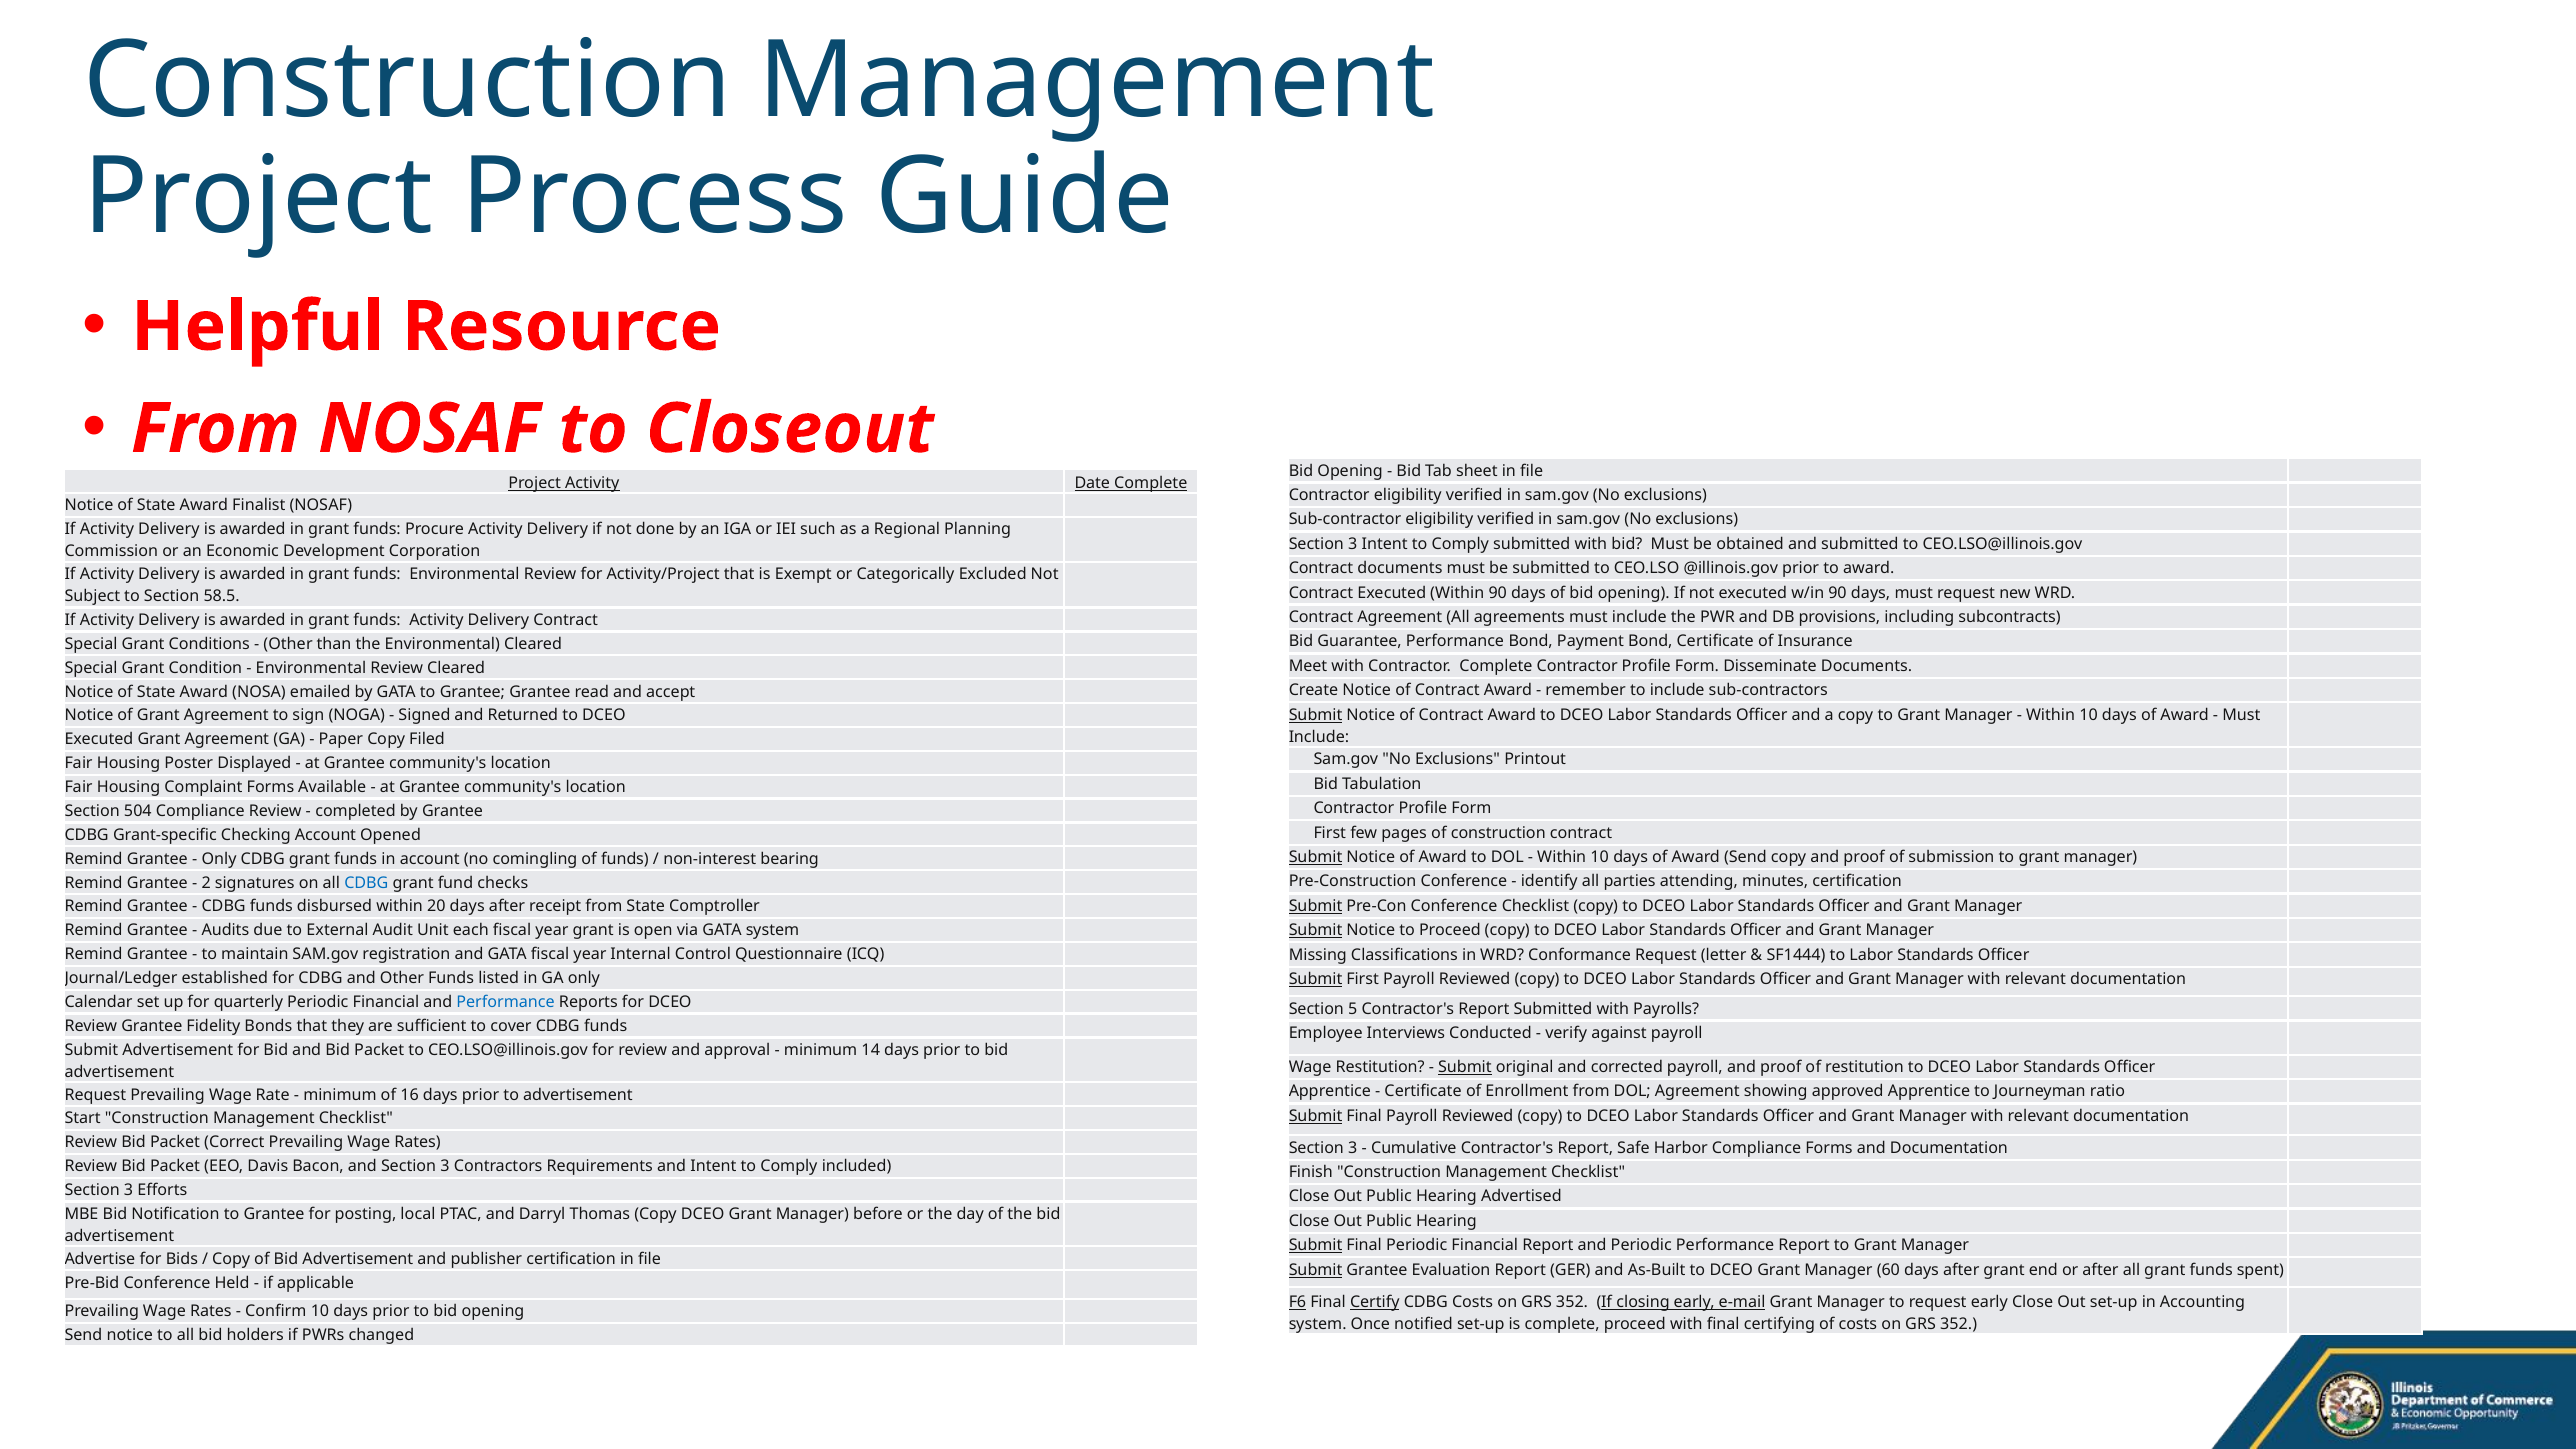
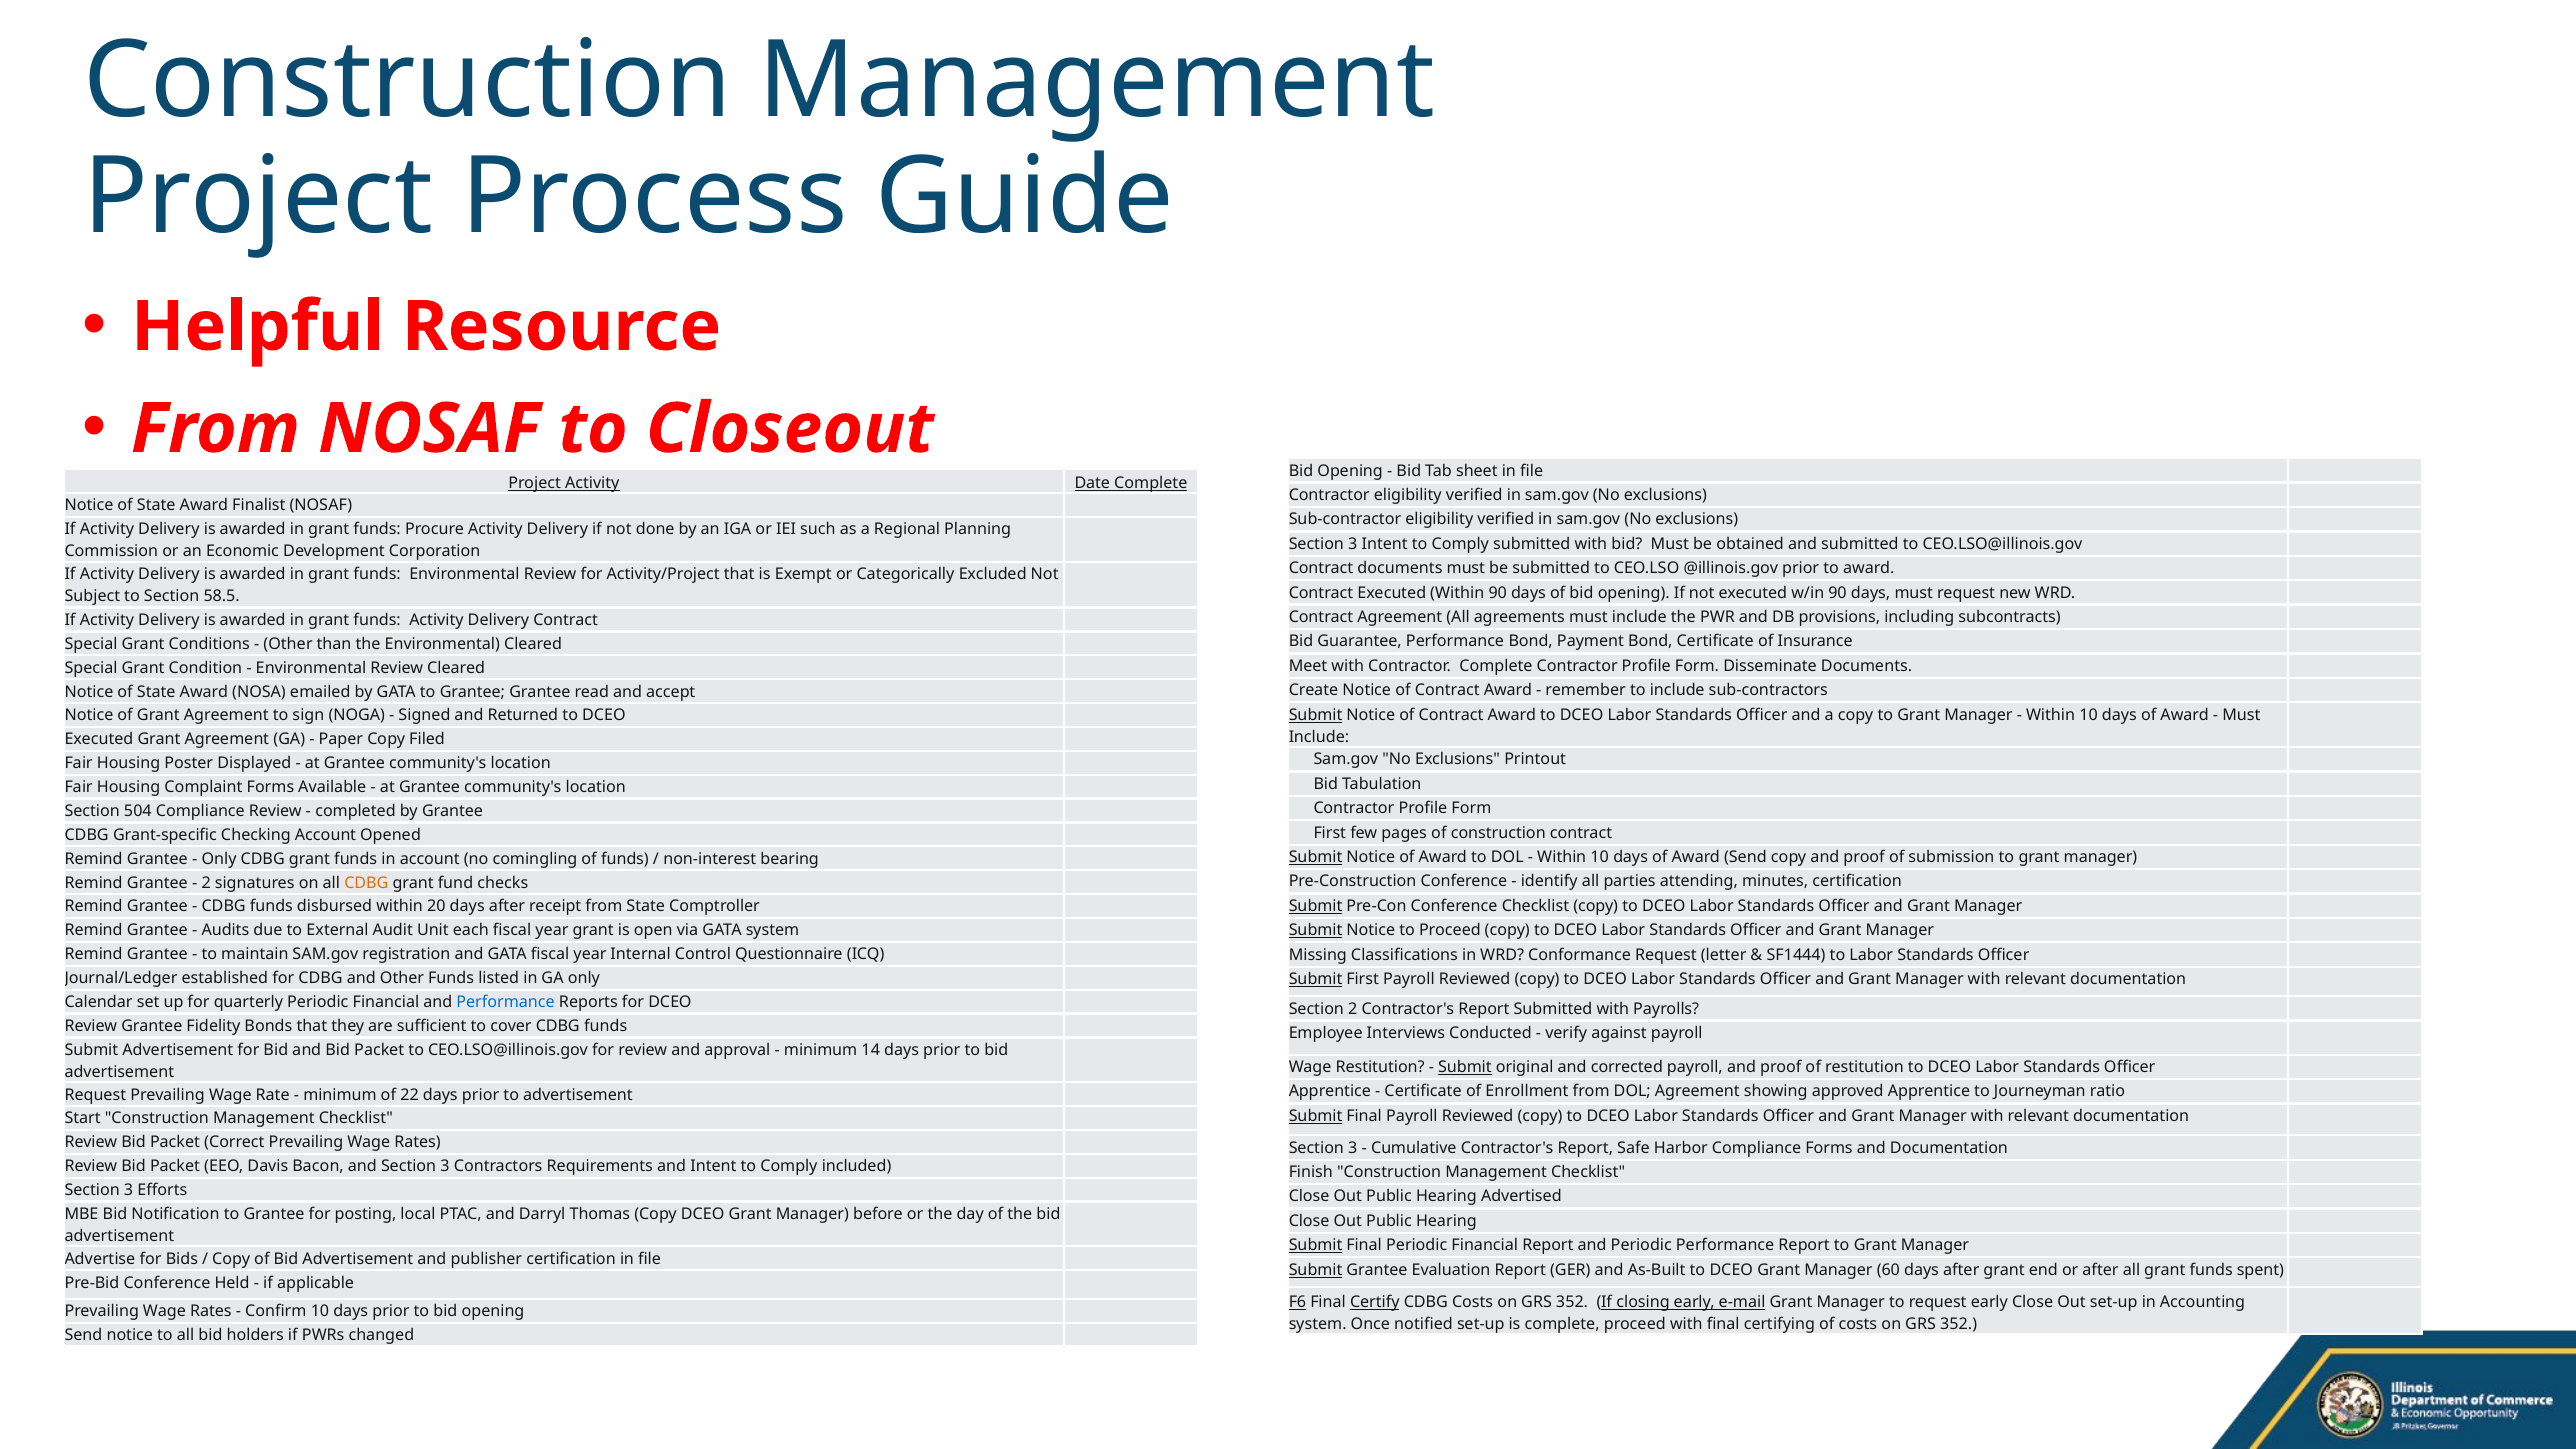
CDBG at (366, 883) colour: blue -> orange
Section 5: 5 -> 2
16: 16 -> 22
